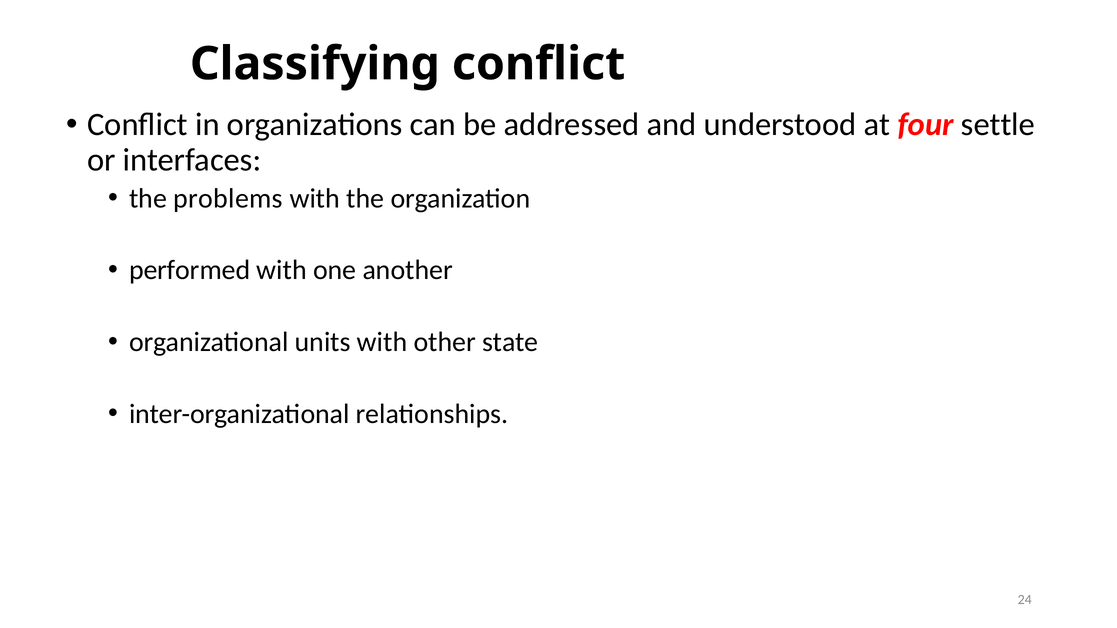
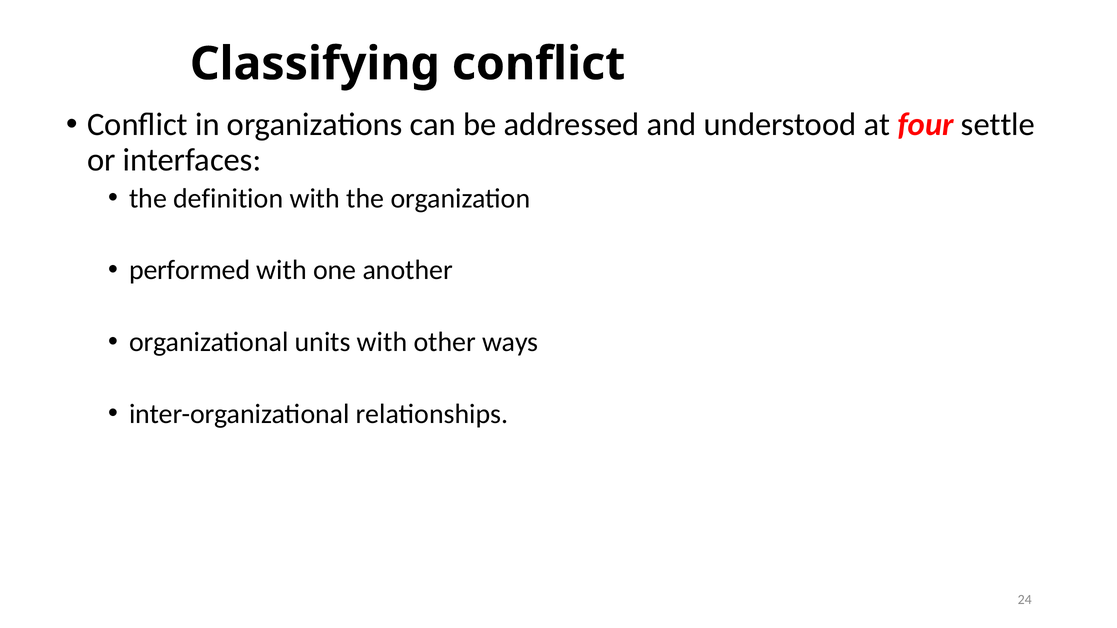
problems: problems -> definition
state: state -> ways
